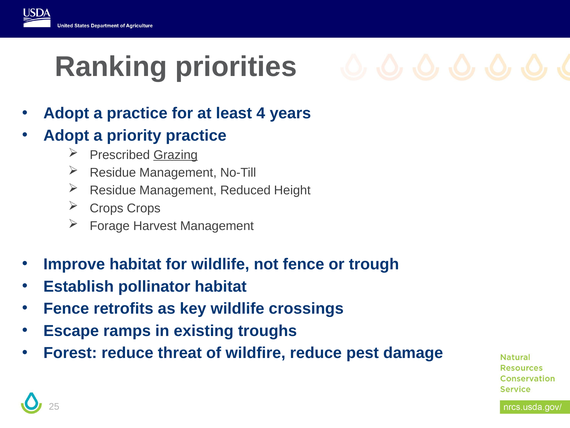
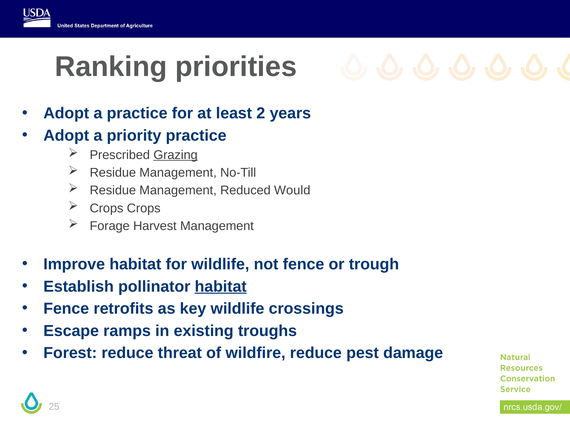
4: 4 -> 2
Height: Height -> Would
habitat at (221, 286) underline: none -> present
